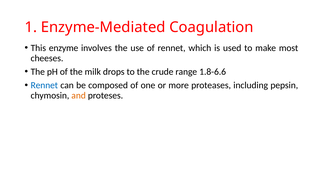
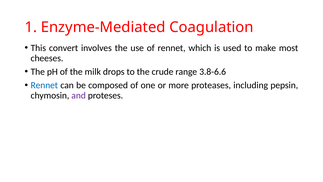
enzyme: enzyme -> convert
1.8-6.6: 1.8-6.6 -> 3.8-6.6
and colour: orange -> purple
